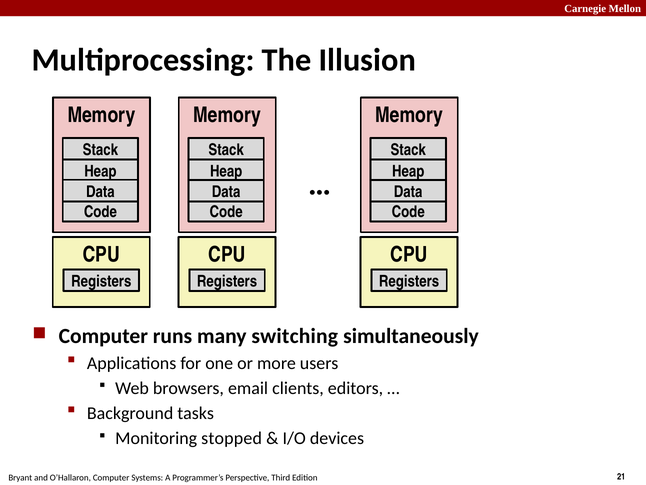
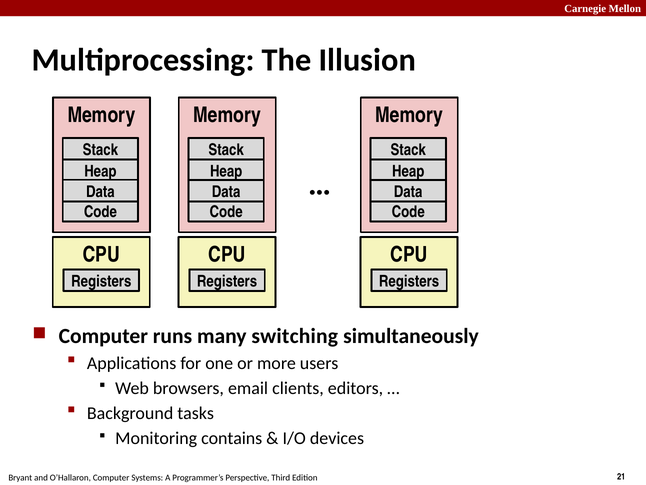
stopped: stopped -> contains
